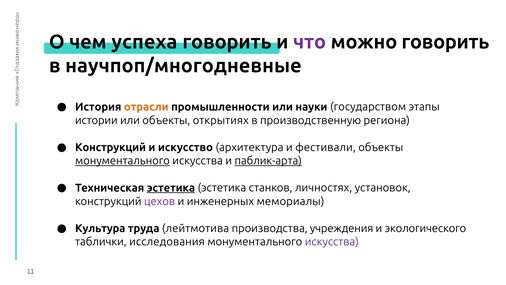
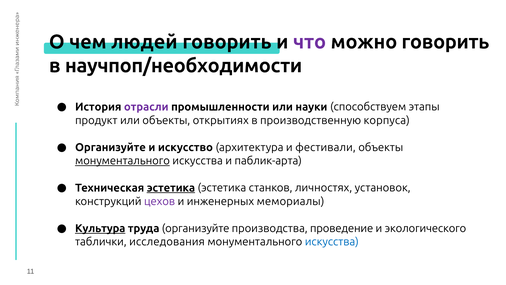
успеха: успеха -> людей
научпоп/многодневные: научпоп/многодневные -> научпоп/необходимости
отрасли colour: orange -> purple
государством: государством -> способствуем
истории: истории -> продукт
региона: региона -> корпуса
Конструкций at (110, 147): Конструкций -> Организуйте
паблик-арта underline: present -> none
Культура underline: none -> present
труда лейтмотива: лейтмотива -> организуйте
учреждения: учреждения -> проведение
искусства at (332, 242) colour: purple -> blue
